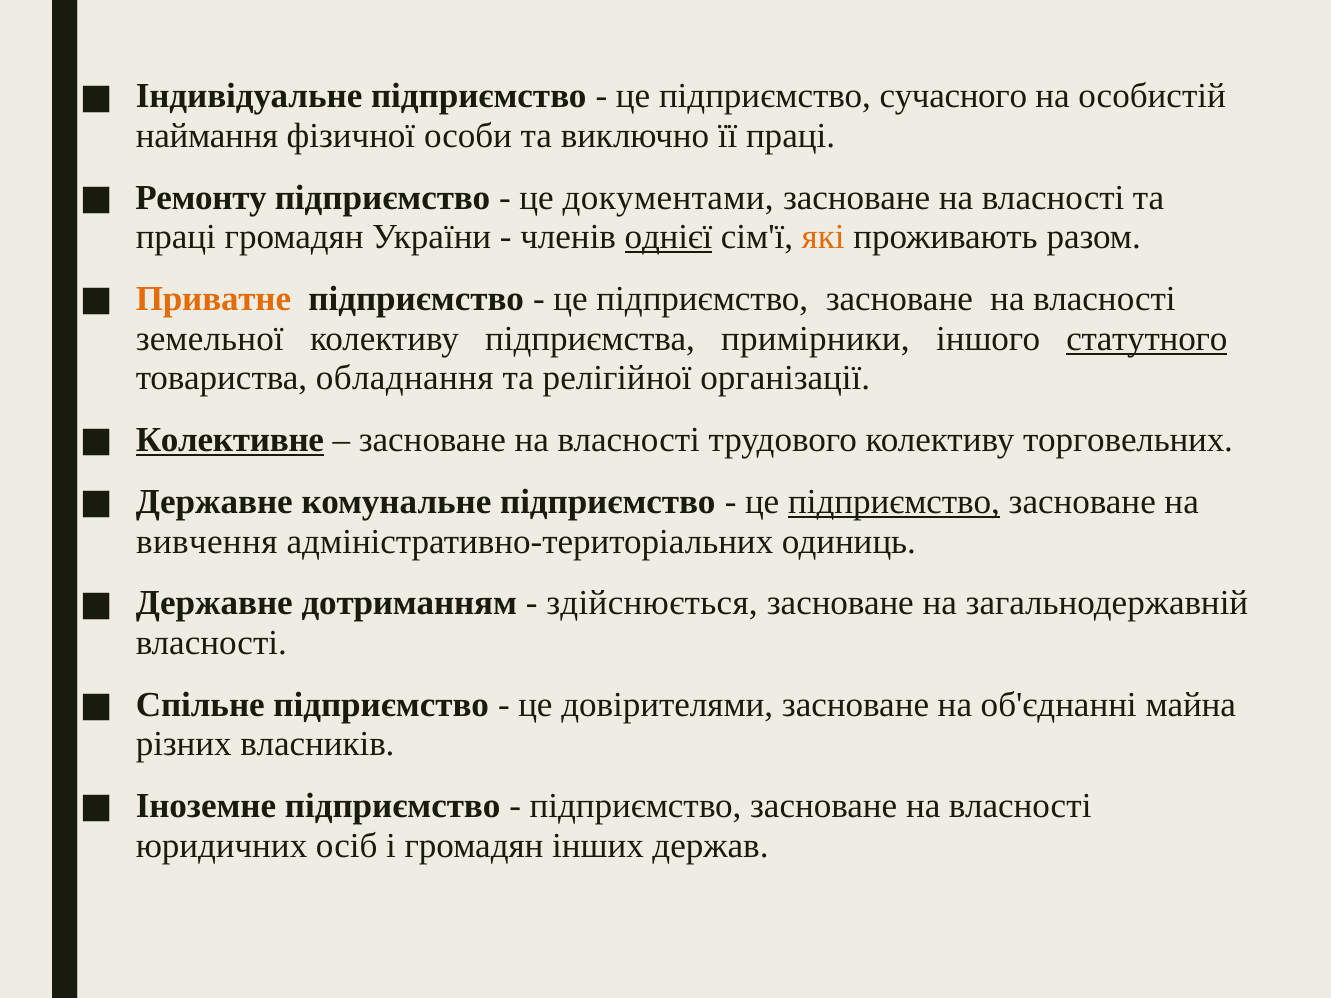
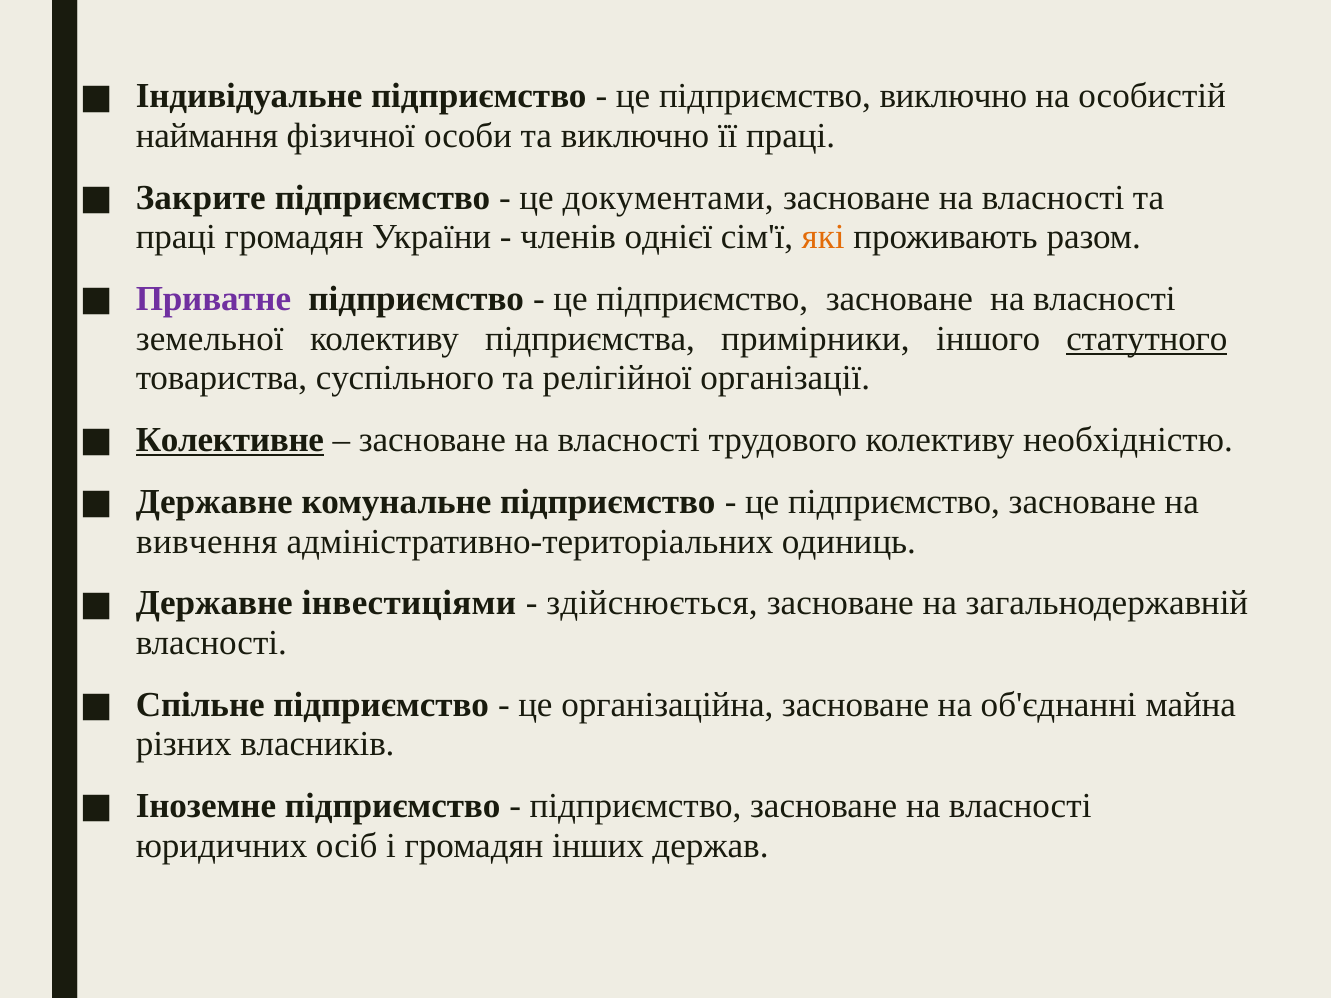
підприємство сучасного: сучасного -> виключно
Ремонту: Ремонту -> Закрите
однієї underline: present -> none
Приватне colour: orange -> purple
обладнання: обладнання -> суспільного
торговельних: торговельних -> необхідністю
підприємство at (894, 502) underline: present -> none
дотриманням: дотриманням -> інвестиціями
довірителями: довірителями -> організаційна
